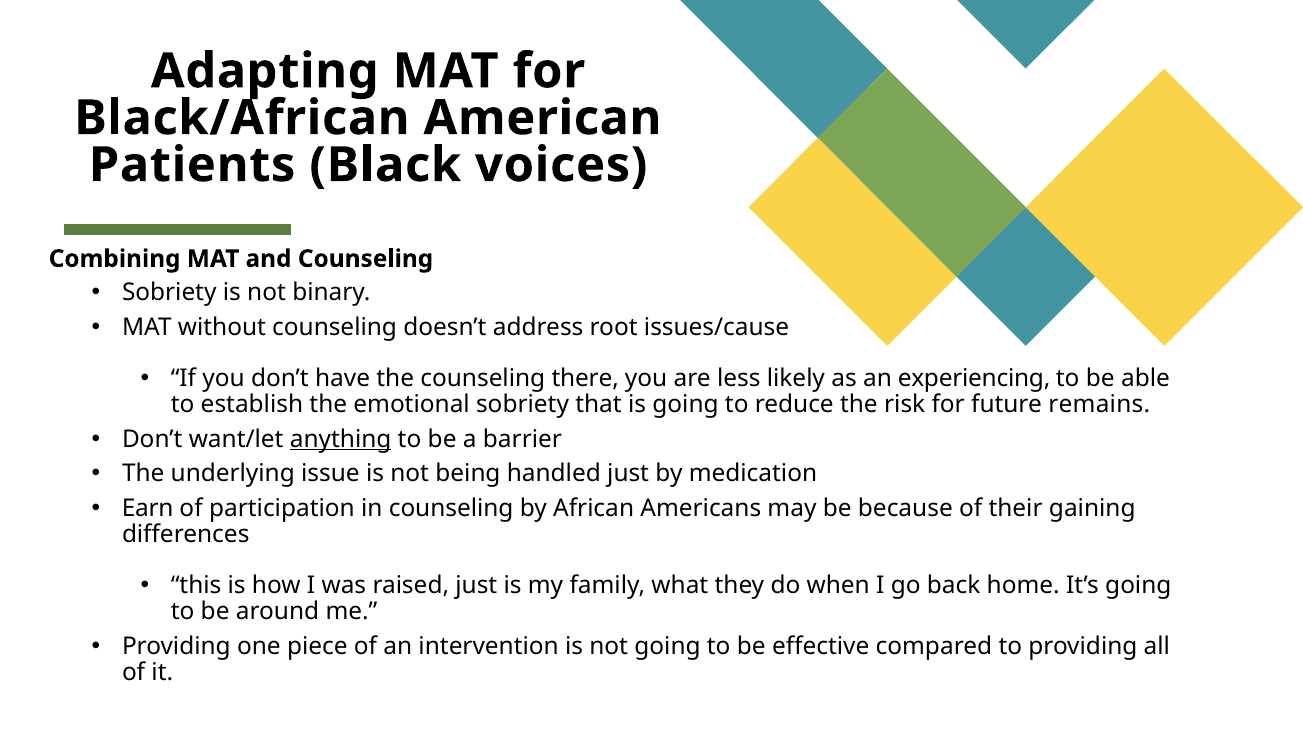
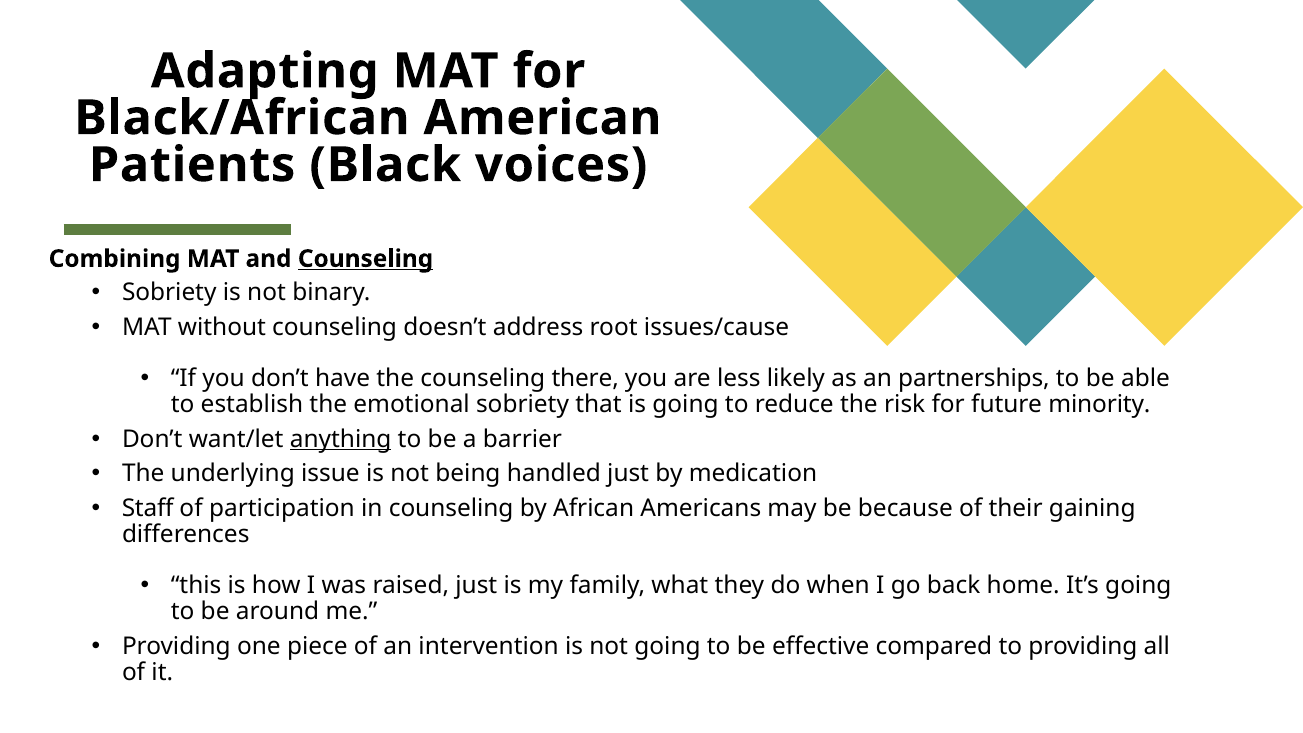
Counseling at (366, 259) underline: none -> present
experiencing: experiencing -> partnerships
remains: remains -> minority
Earn: Earn -> Staff
